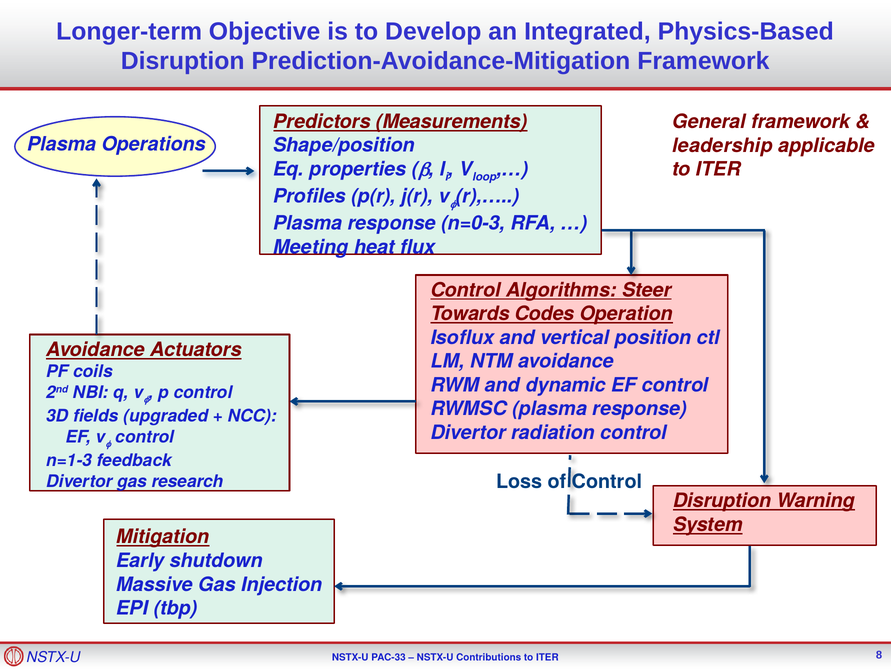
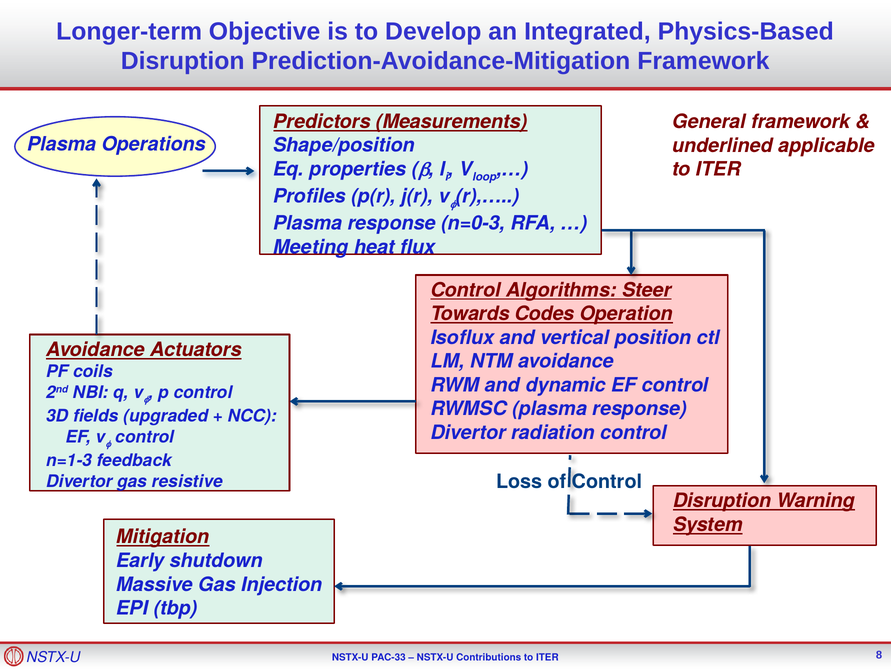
leadership: leadership -> underlined
research: research -> resistive
